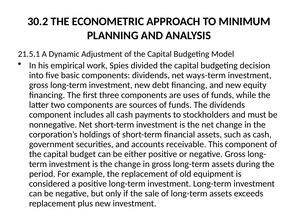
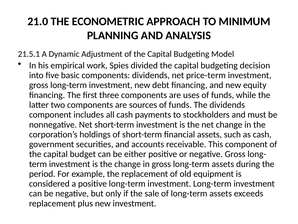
30.2: 30.2 -> 21.0
ways-term: ways-term -> price-term
